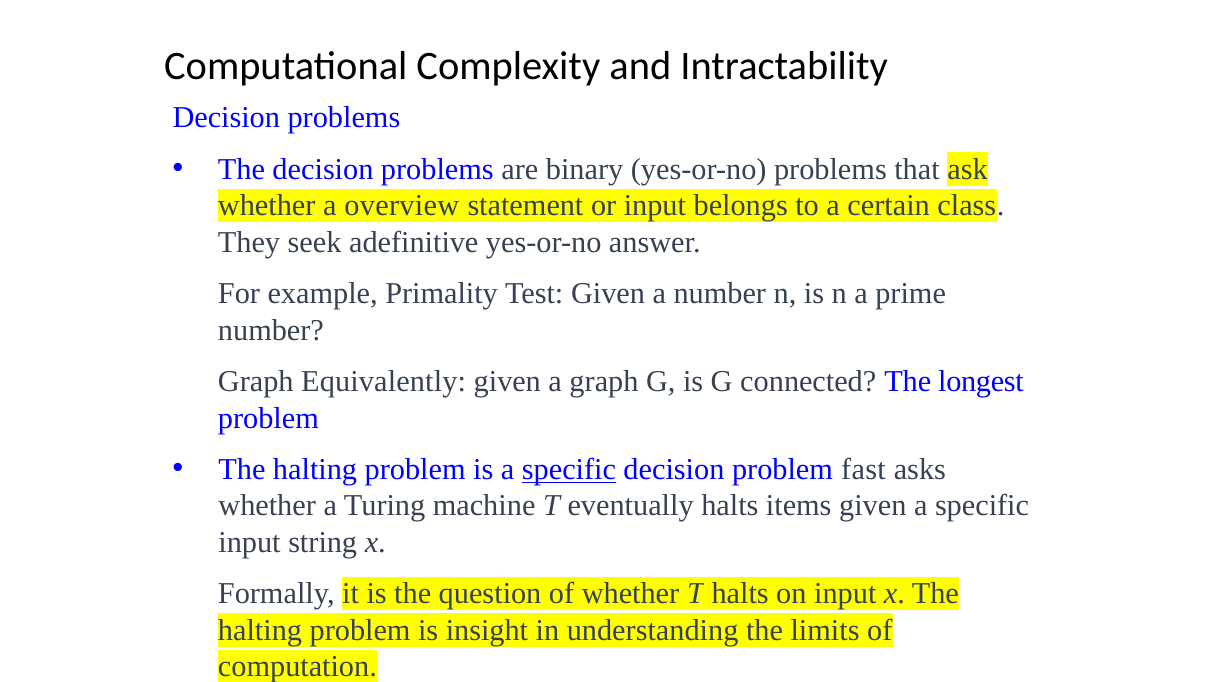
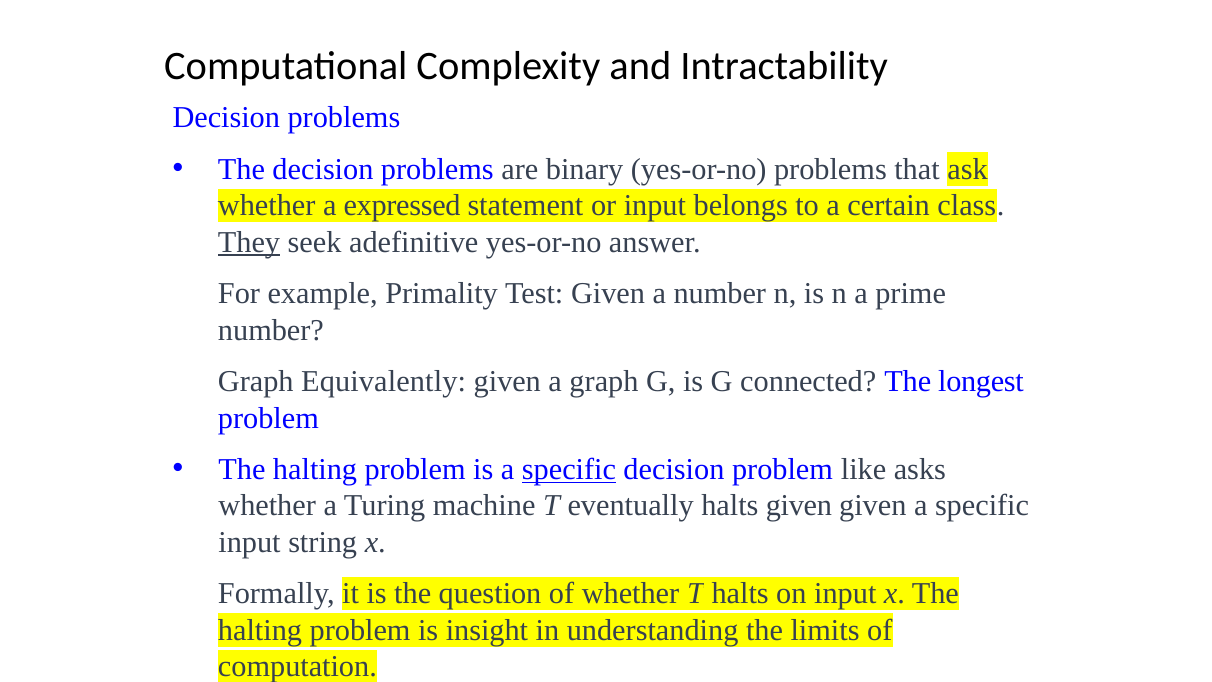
overview: overview -> expressed
They underline: none -> present
fast: fast -> like
halts items: items -> given
